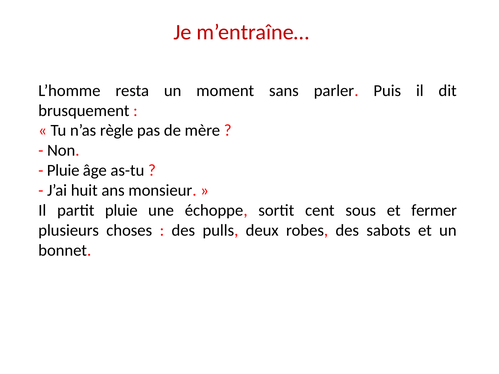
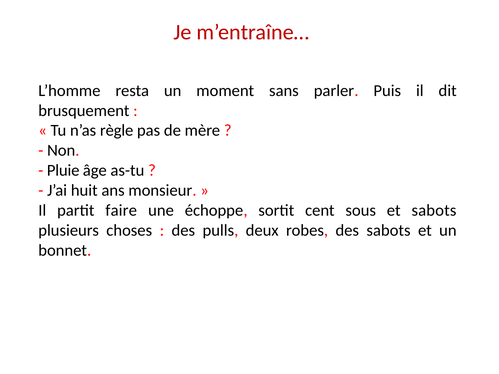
partit pluie: pluie -> faire
et fermer: fermer -> sabots
